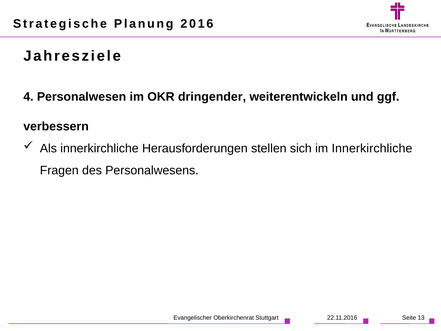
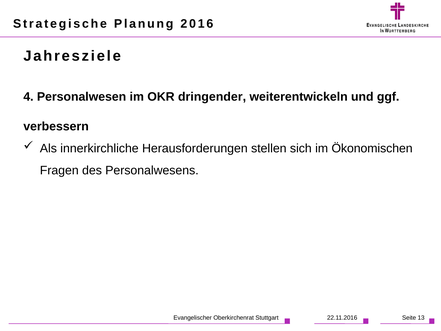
im Innerkirchliche: Innerkirchliche -> Ökonomischen
